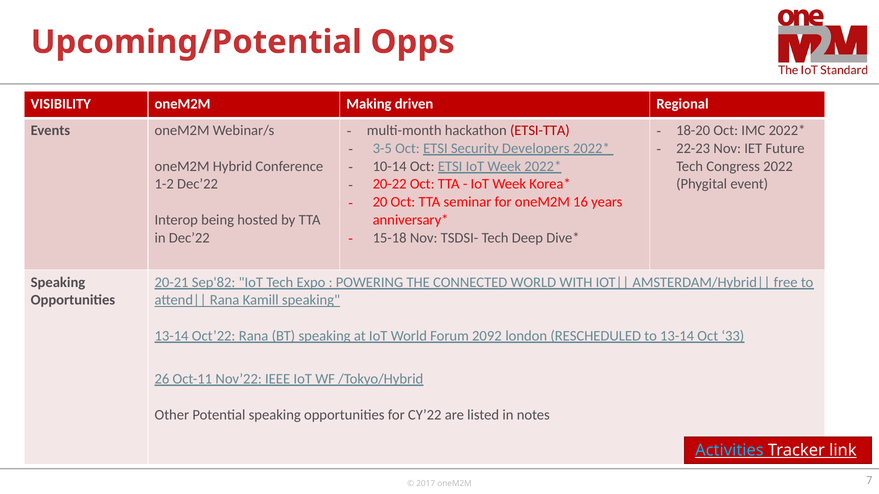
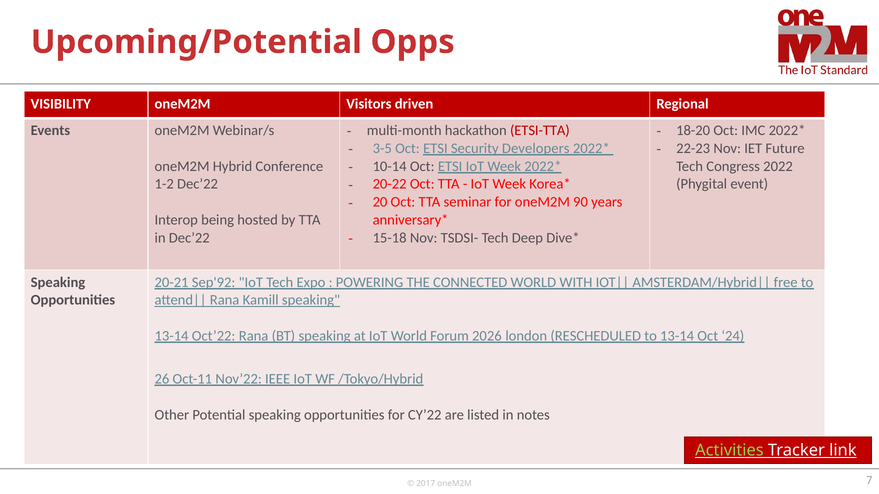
Making: Making -> Visitors
16: 16 -> 90
Sep'82: Sep'82 -> Sep'92
2092: 2092 -> 2026
33: 33 -> 24
Activities colour: light blue -> light green
